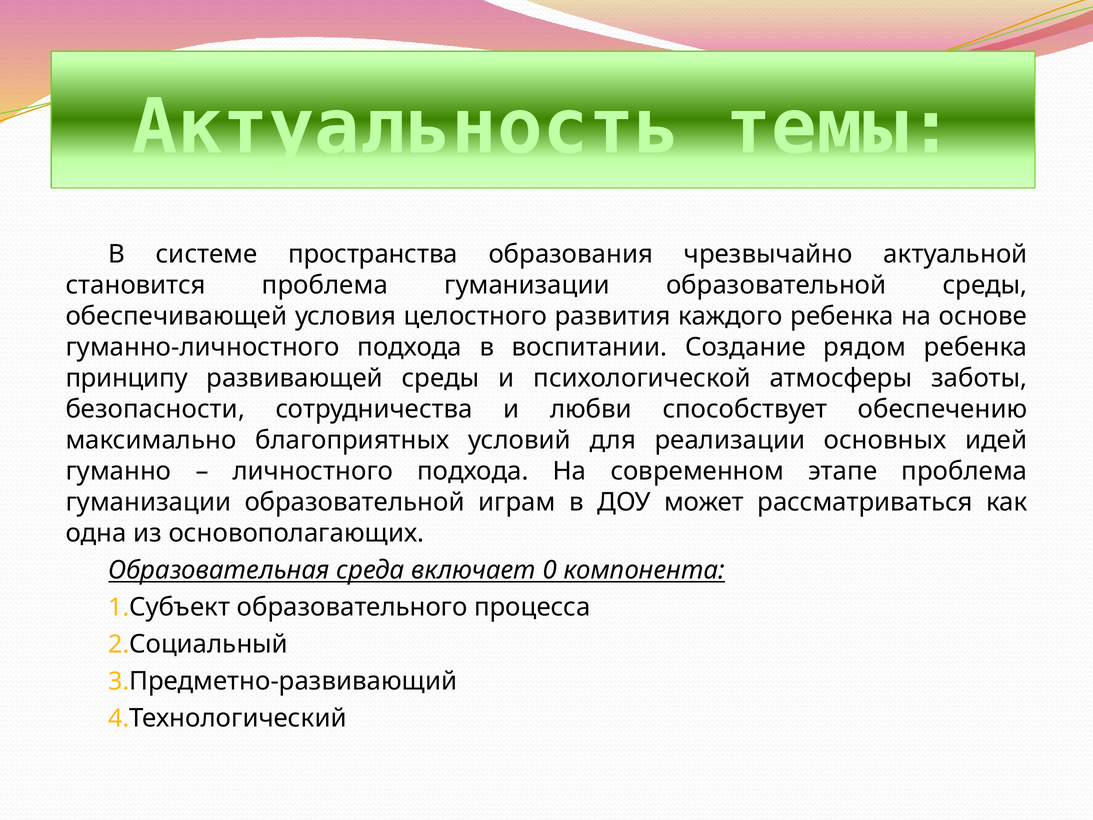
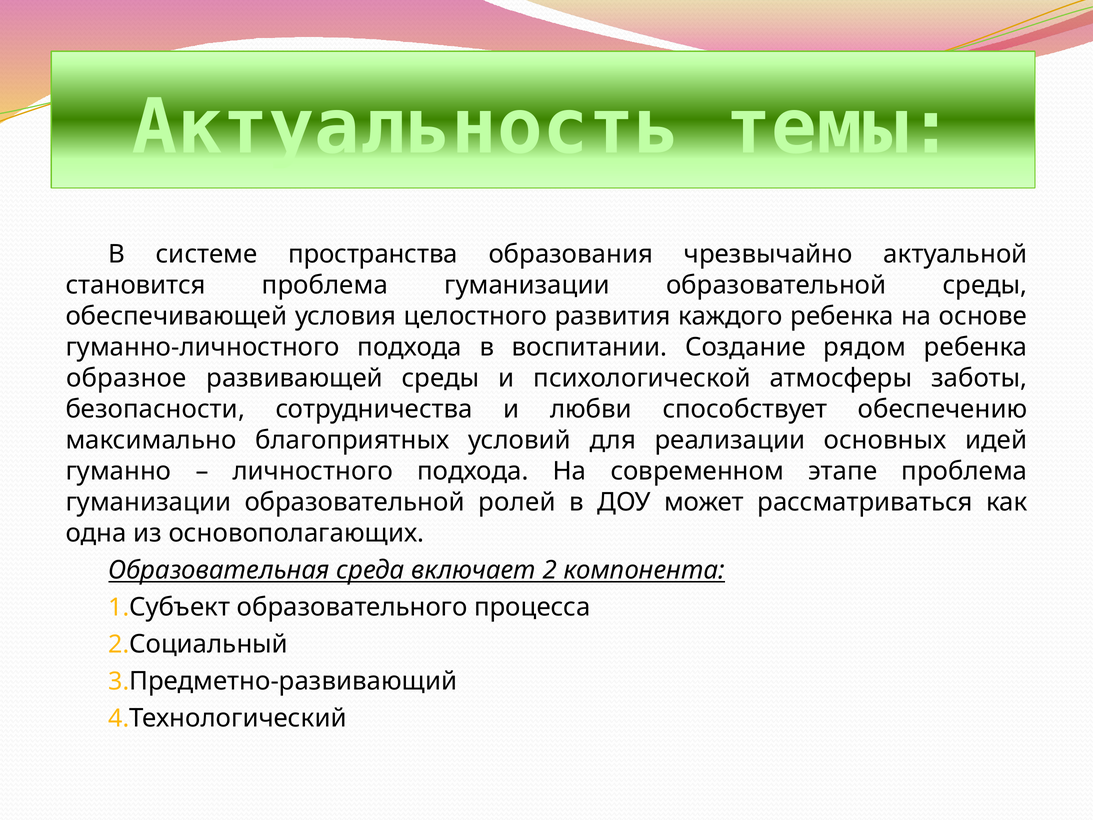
принципу: принципу -> образное
играм: играм -> ролей
0: 0 -> 2
